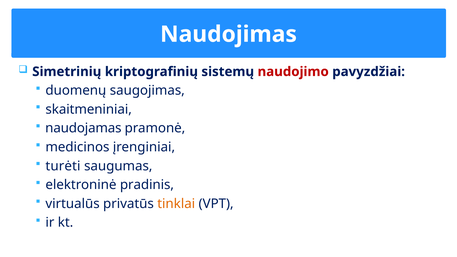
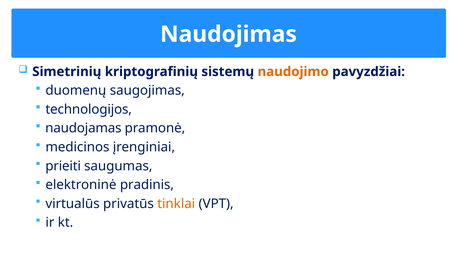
naudojimo colour: red -> orange
skaitmeniniai: skaitmeniniai -> technologijos
turėti: turėti -> prieiti
